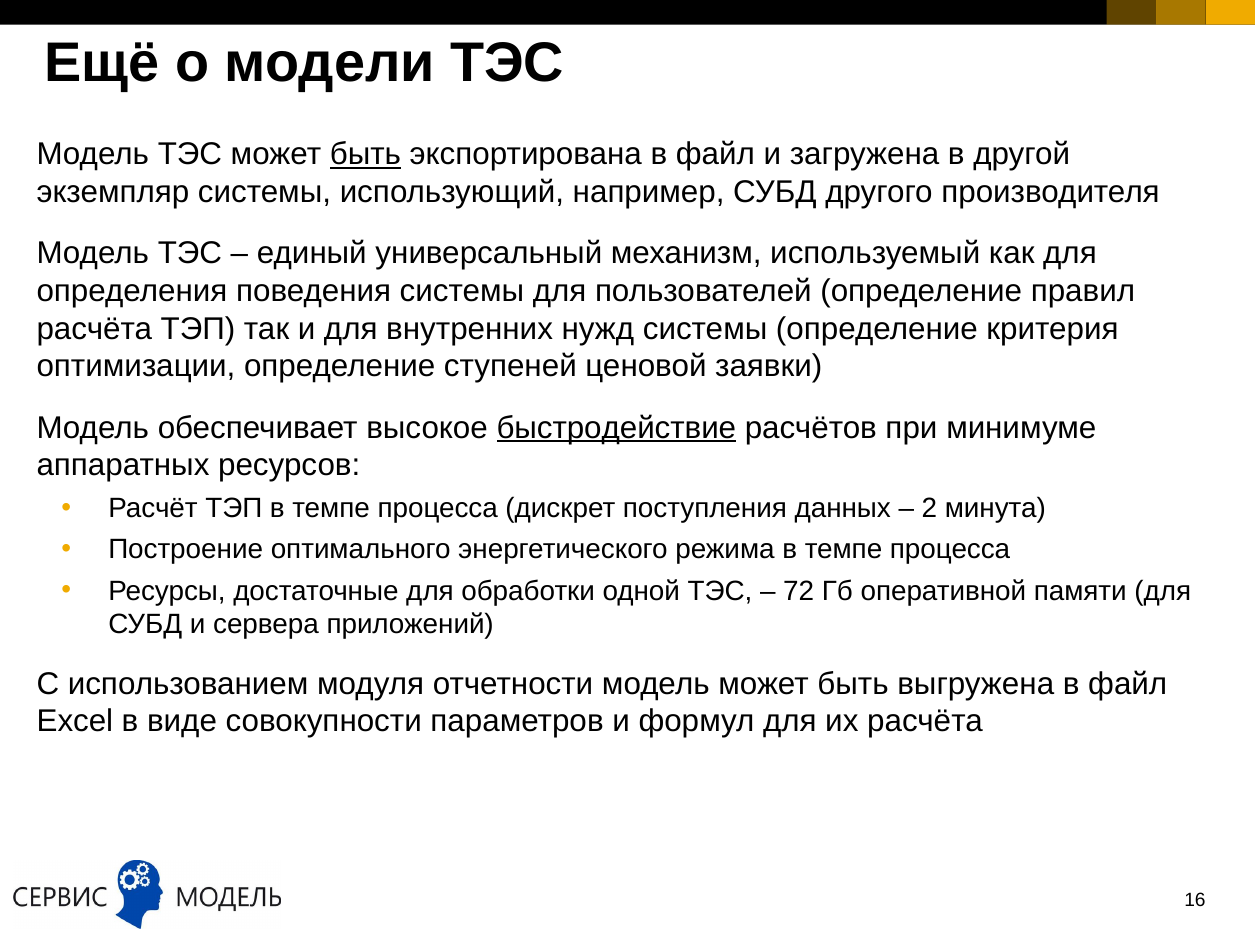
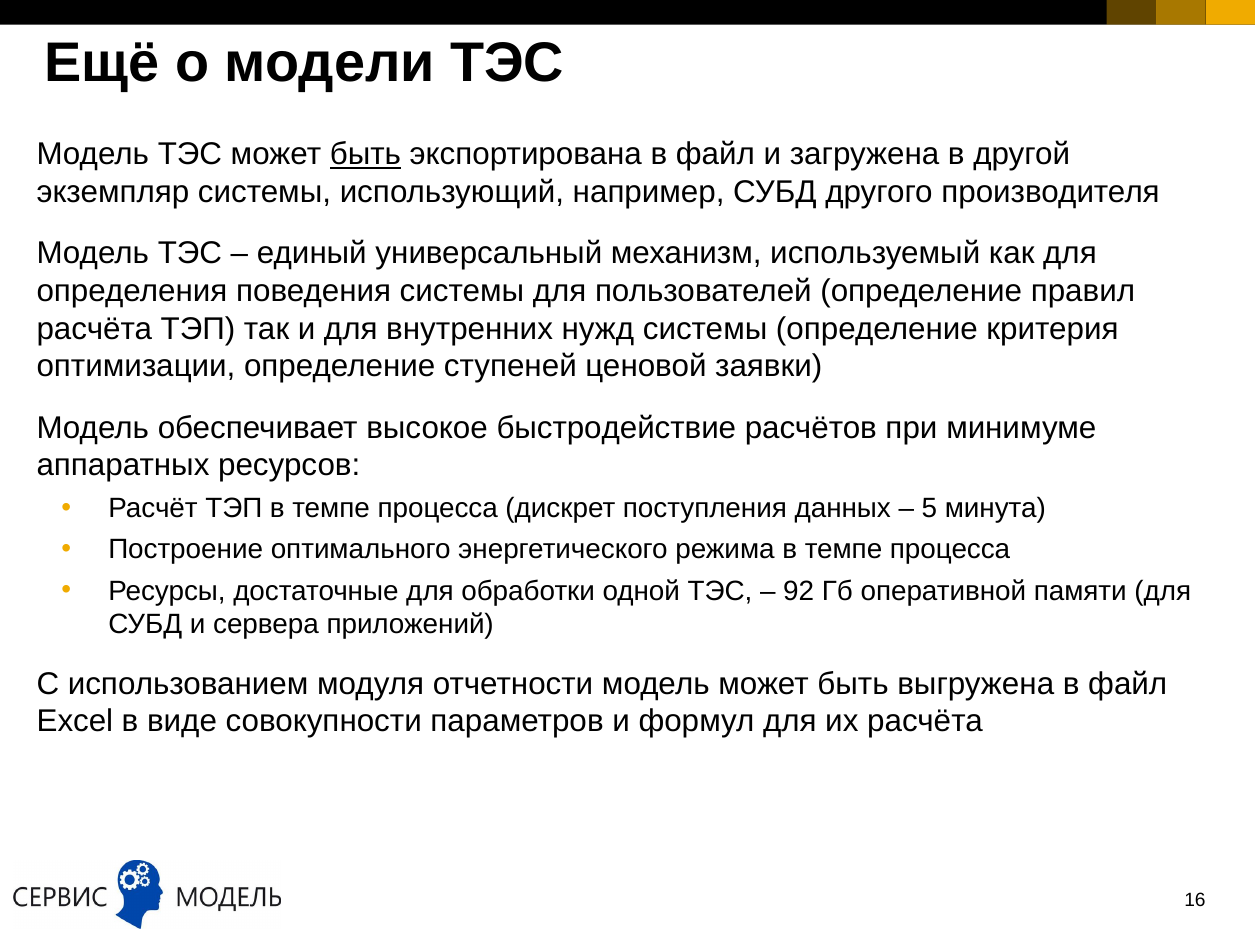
быстродействие underline: present -> none
2: 2 -> 5
72: 72 -> 92
